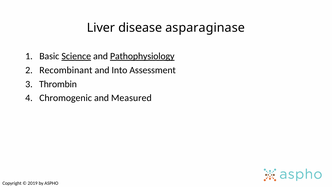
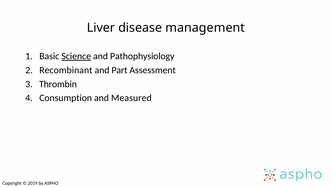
asparaginase: asparaginase -> management
Pathophysiology underline: present -> none
Into: Into -> Part
Chromogenic: Chromogenic -> Consumption
